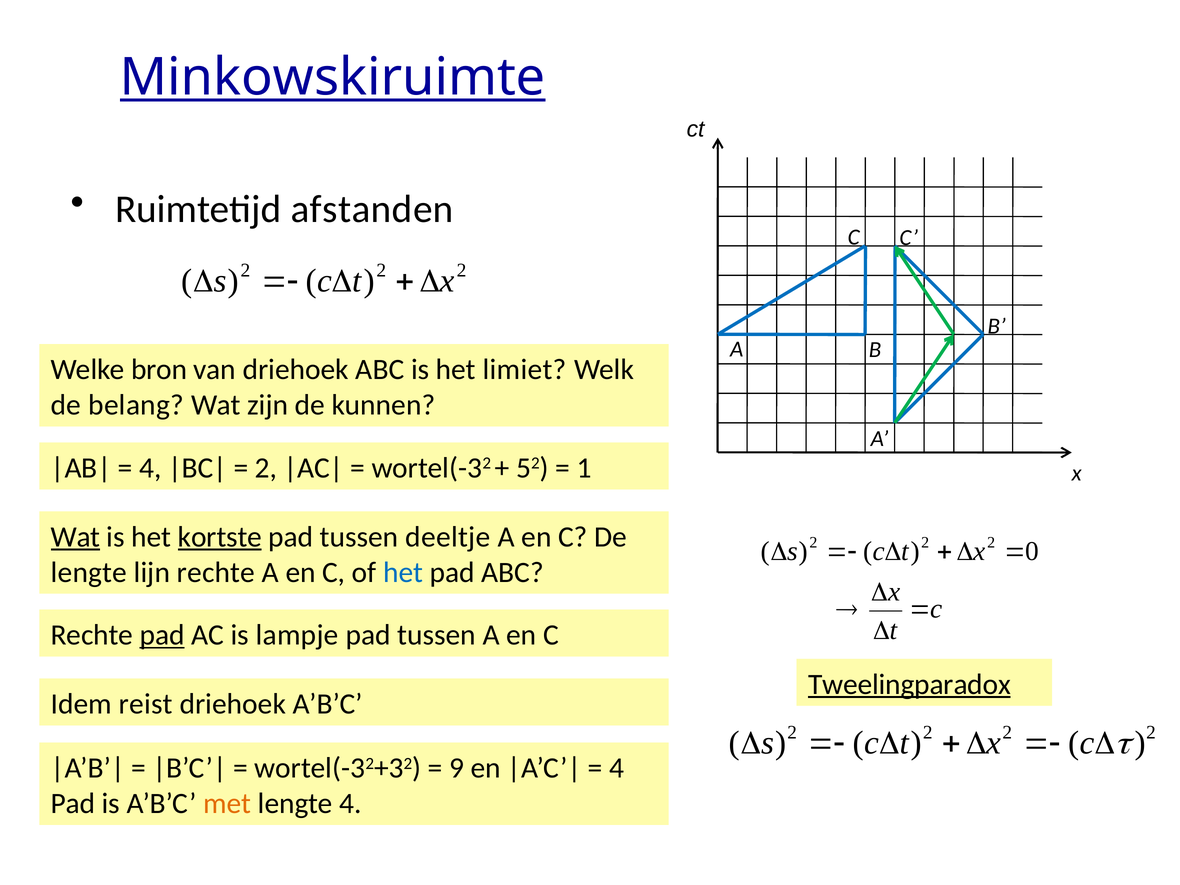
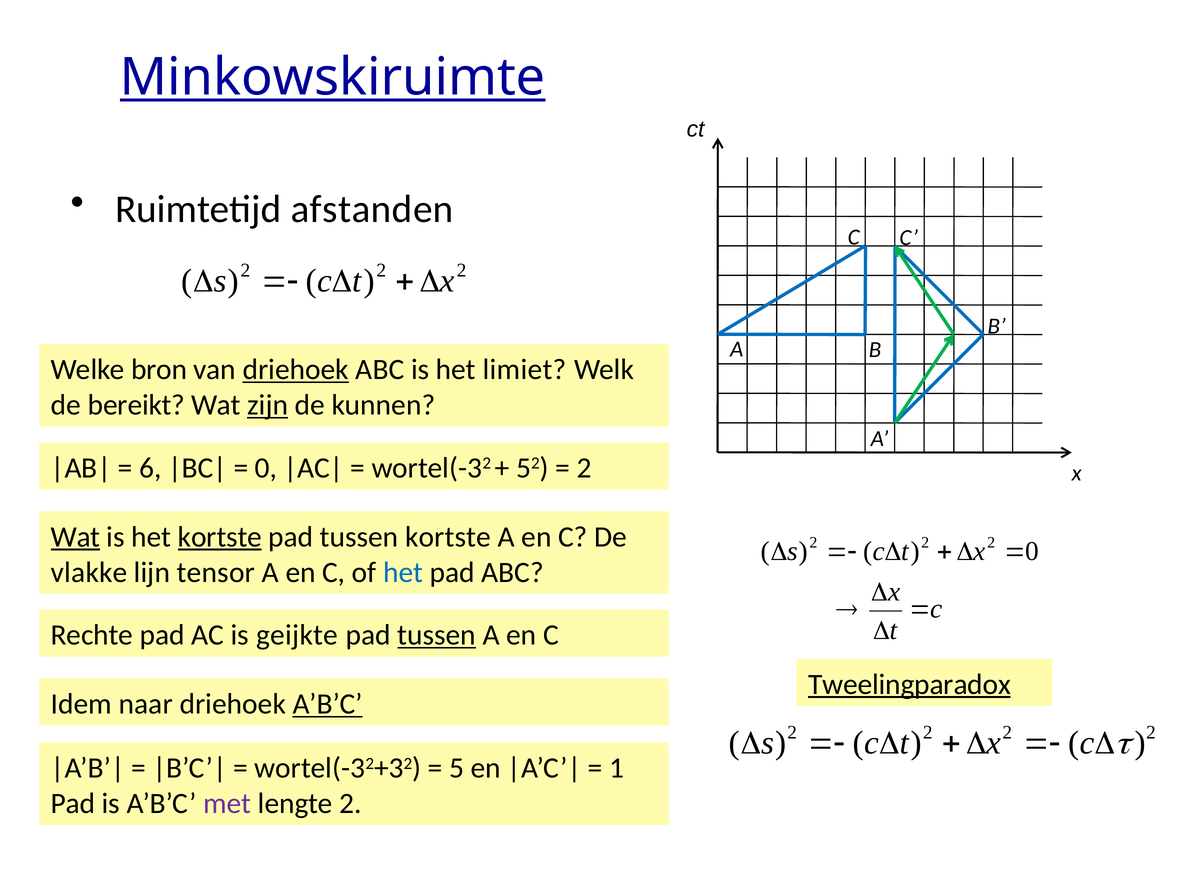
driehoek at (296, 370) underline: none -> present
belang: belang -> bereikt
zijn underline: none -> present
4 at (150, 468): 4 -> 6
2 at (266, 468): 2 -> 0
1 at (584, 468): 1 -> 2
tussen deeltje: deeltje -> kortste
lengte at (89, 572): lengte -> vlakke
lijn rechte: rechte -> tensor
pad at (162, 635) underline: present -> none
lampje: lampje -> geijkte
tussen at (437, 635) underline: none -> present
reist: reist -> naar
A’B’C at (328, 704) underline: none -> present
9: 9 -> 5
4 at (617, 768): 4 -> 1
met colour: orange -> purple
lengte 4: 4 -> 2
